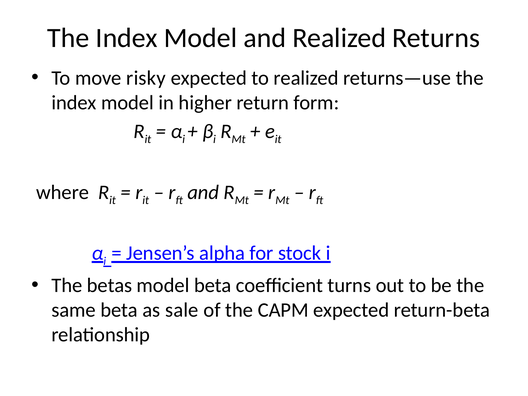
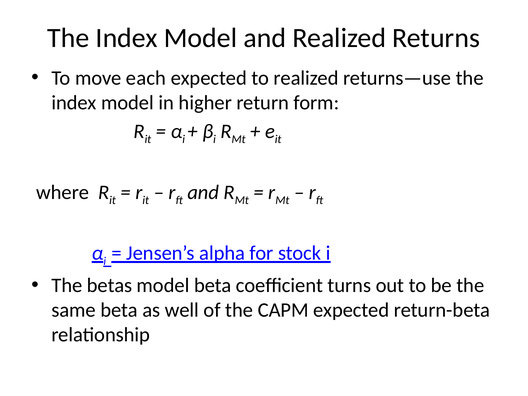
risky: risky -> each
sale: sale -> well
